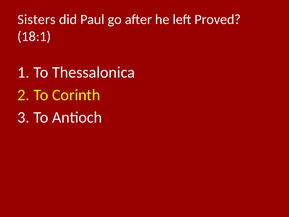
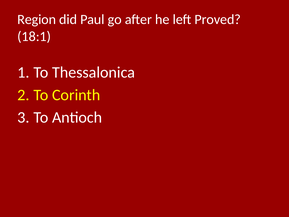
Sisters: Sisters -> Region
